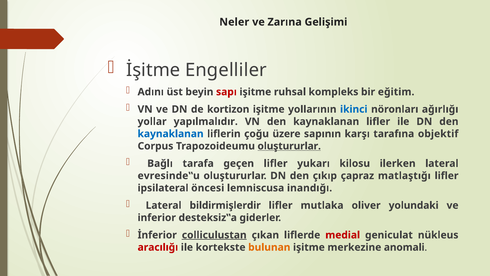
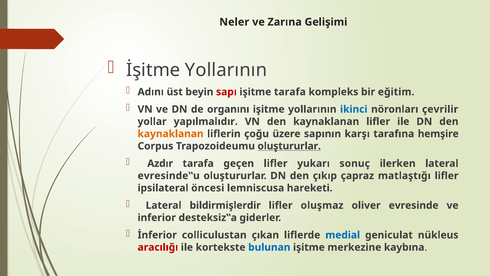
İşitme Engelliler: Engelliler -> Yollarının
işitme ruhsal: ruhsal -> tarafa
kortizon: kortizon -> organını
ağırlığı: ağırlığı -> çevrilir
kaynaklanan at (171, 134) colour: blue -> orange
objektif: objektif -> hemşire
Bağlı: Bağlı -> Azdır
kilosu: kilosu -> sonuç
inandığı: inandığı -> hareketi
mutlaka: mutlaka -> oluşmaz
yolundaki: yolundaki -> evresinde
colliculustan underline: present -> none
medial colour: red -> blue
bulunan colour: orange -> blue
anomali: anomali -> kaybına
